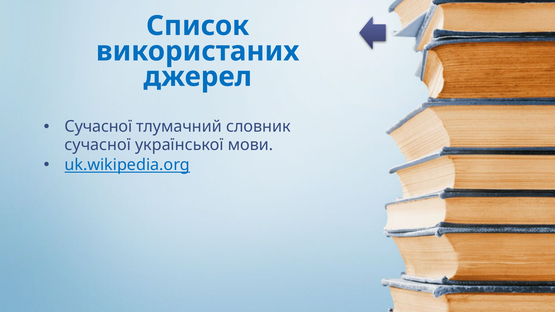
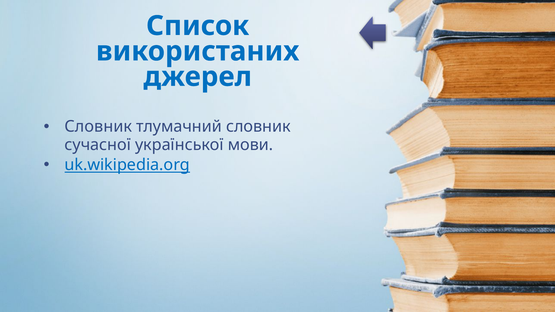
Сучасної at (98, 127): Сучасної -> Словник
